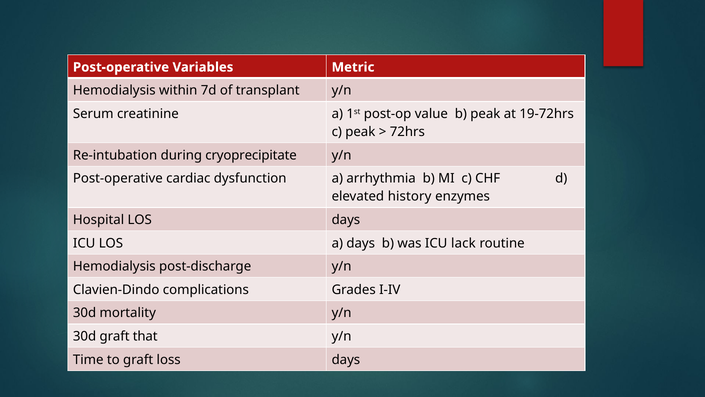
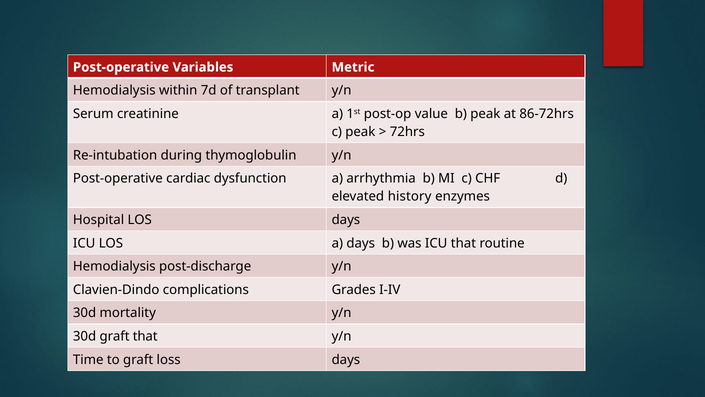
19-72hrs: 19-72hrs -> 86-72hrs
cryoprecipitate: cryoprecipitate -> thymoglobulin
ICU lack: lack -> that
